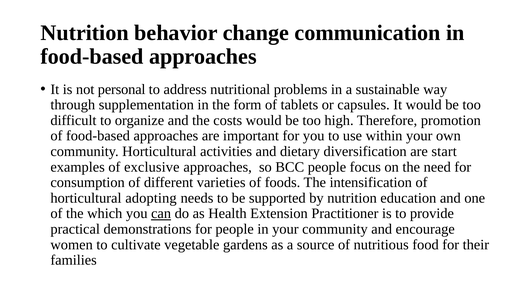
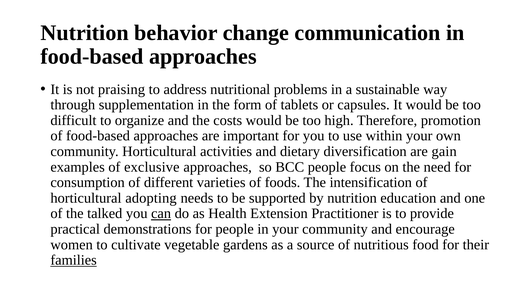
personal: personal -> praising
start: start -> gain
which: which -> talked
families underline: none -> present
